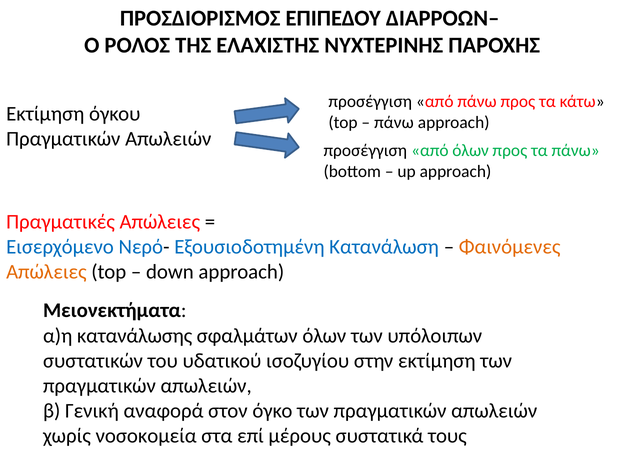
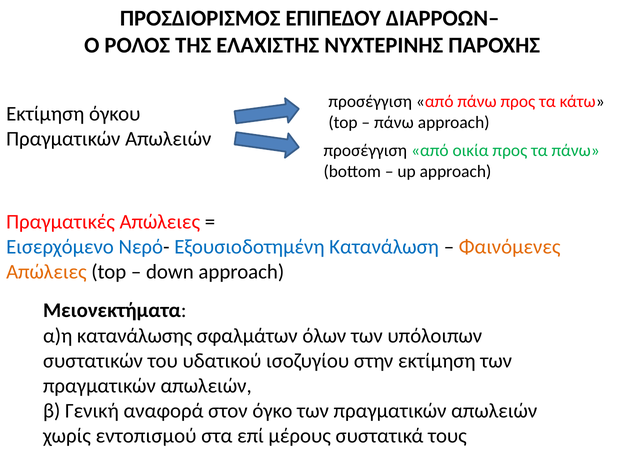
από όλων: όλων -> οικία
νοσοκομεία: νοσοκομεία -> εντοπισμού
